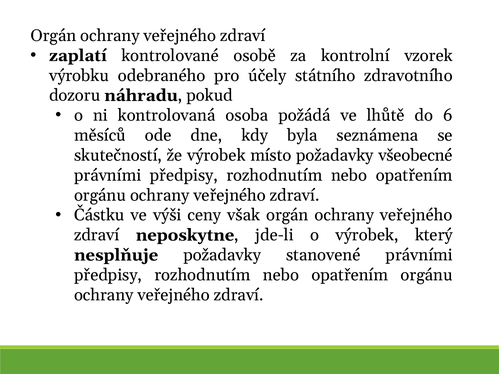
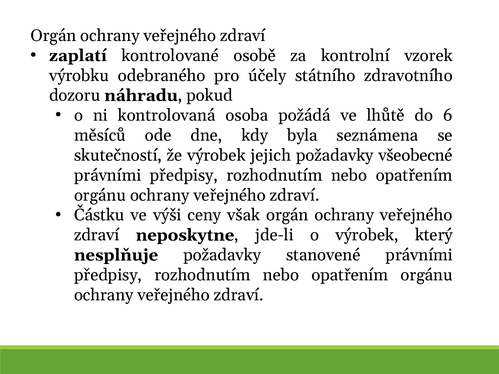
místo: místo -> jejich
